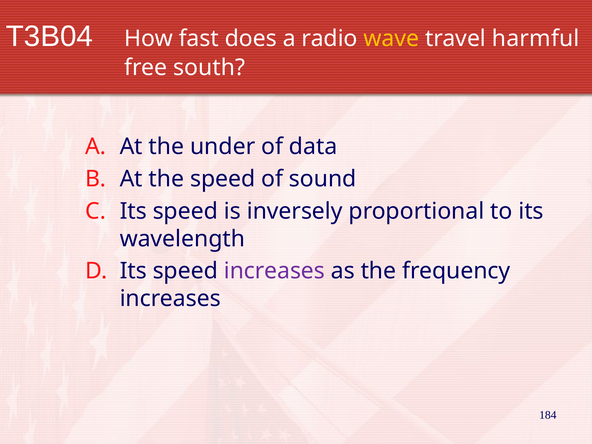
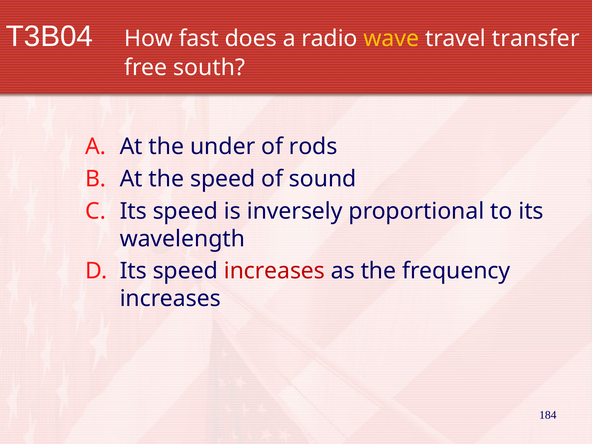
harmful: harmful -> transfer
data: data -> rods
increases at (274, 271) colour: purple -> red
